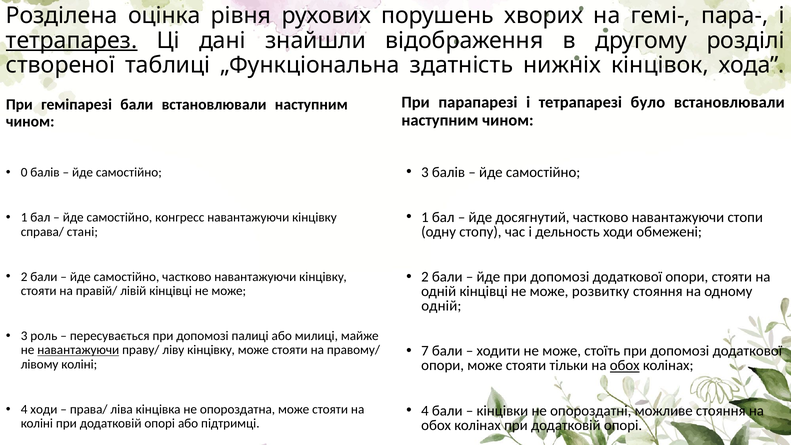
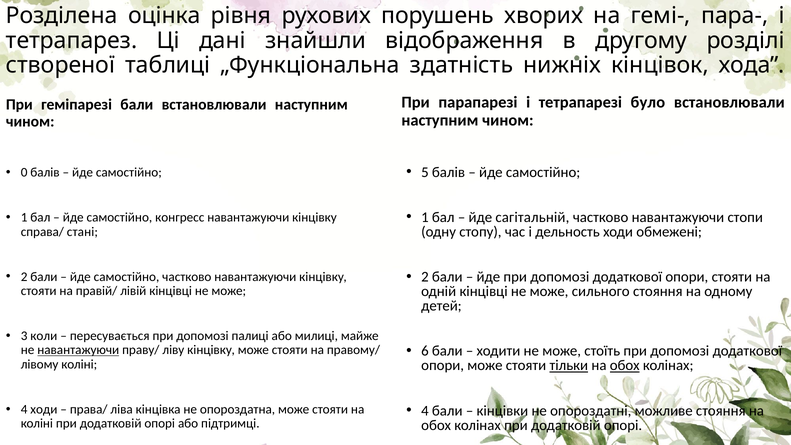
тетрапарез underline: present -> none
3 at (425, 172): 3 -> 5
досягнутий: досягнутий -> сагітальній
розвитку: розвитку -> сильного
одній at (441, 306): одній -> детей
роль: роль -> коли
7: 7 -> 6
тільки underline: none -> present
